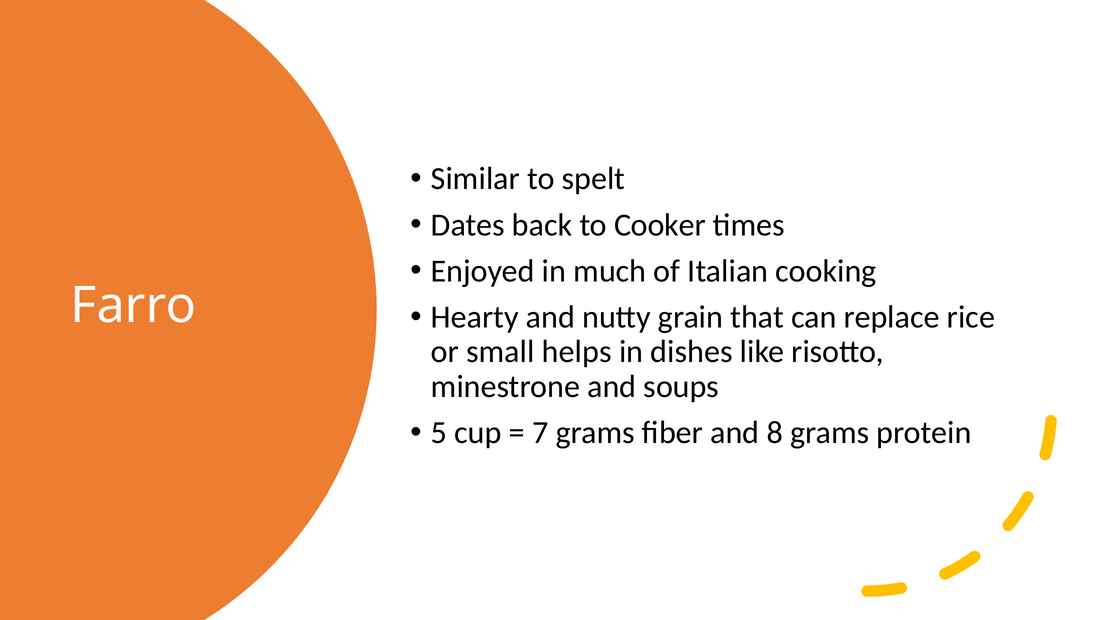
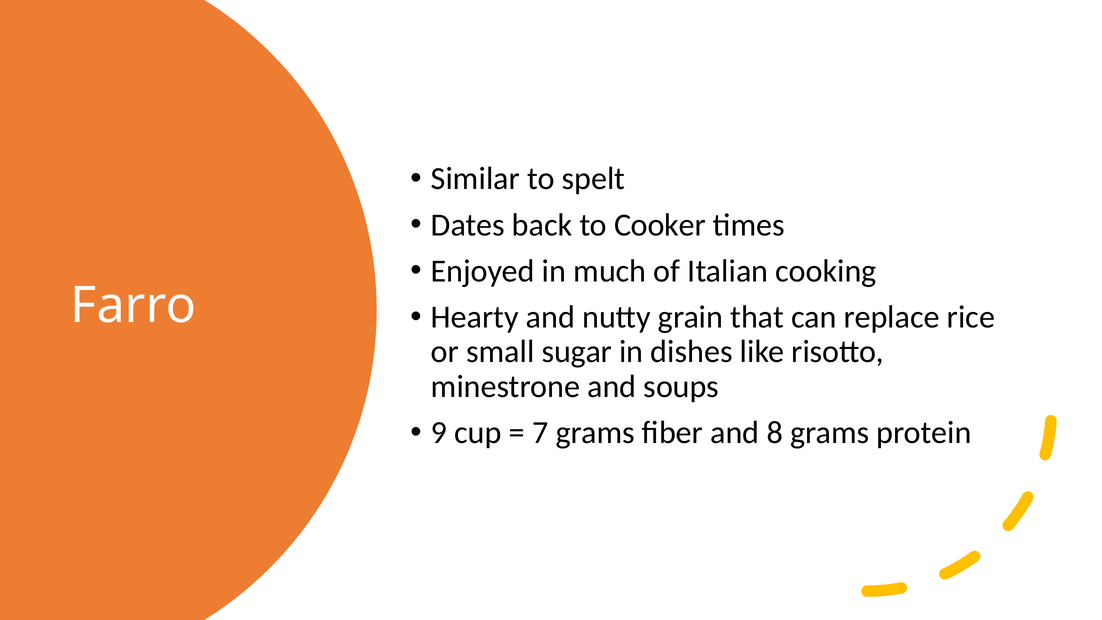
helps: helps -> sugar
5: 5 -> 9
